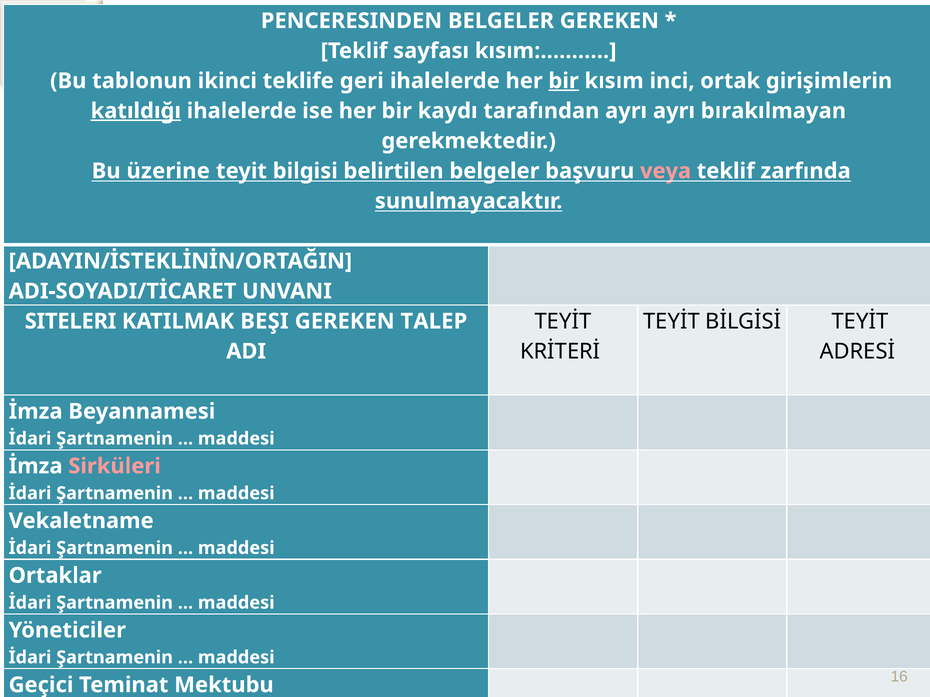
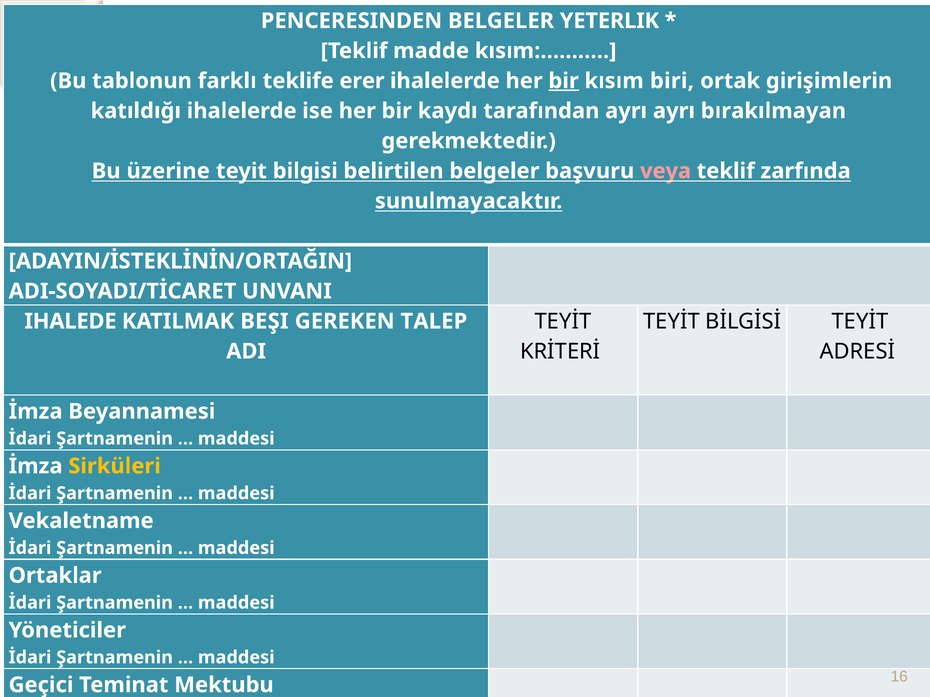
BELGELER GEREKEN: GEREKEN -> YETERLIK
sayfası: sayfası -> madde
tablonun ikinci: ikinci -> farklı
geri: geri -> erer
kısım inci: inci -> biri
katıldığı underline: present -> none
SITELERI: SITELERI -> IHALEDE
Sirküleri colour: pink -> yellow
